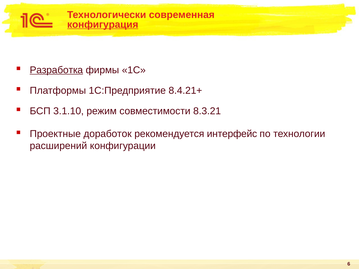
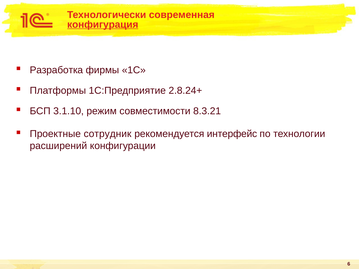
Разработка underline: present -> none
8.4.21+: 8.4.21+ -> 2.8.24+
доработок: доработок -> сотрудник
